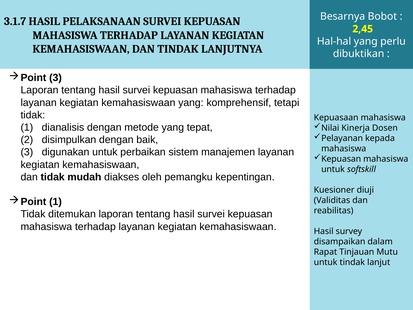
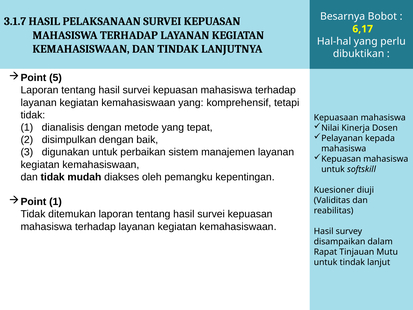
2,45: 2,45 -> 6,17
3 at (55, 78): 3 -> 5
